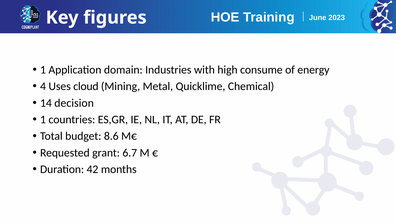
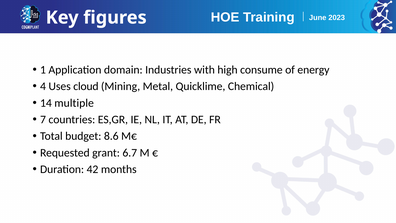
decision: decision -> multiple
1 at (43, 119): 1 -> 7
